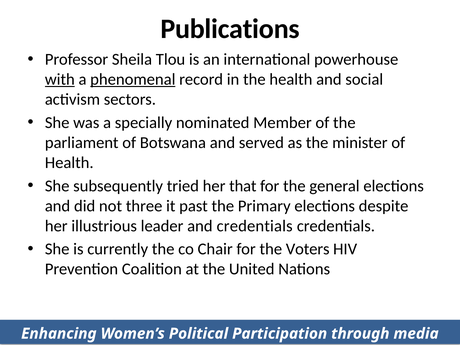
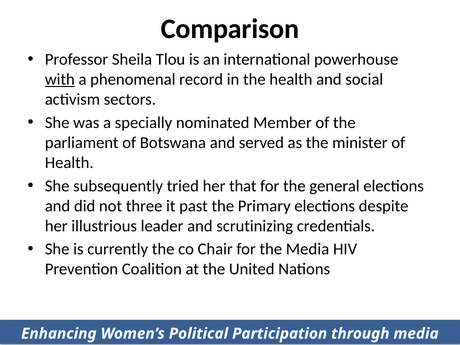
Publications: Publications -> Comparison
phenomenal underline: present -> none
and credentials: credentials -> scrutinizing
the Voters: Voters -> Media
